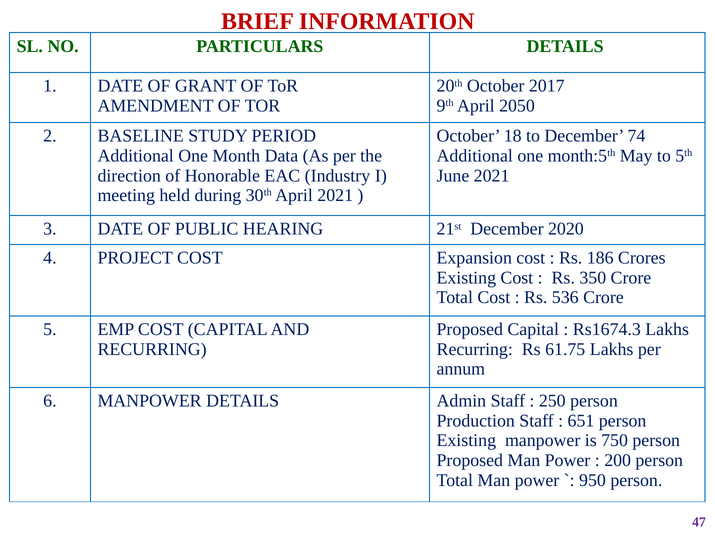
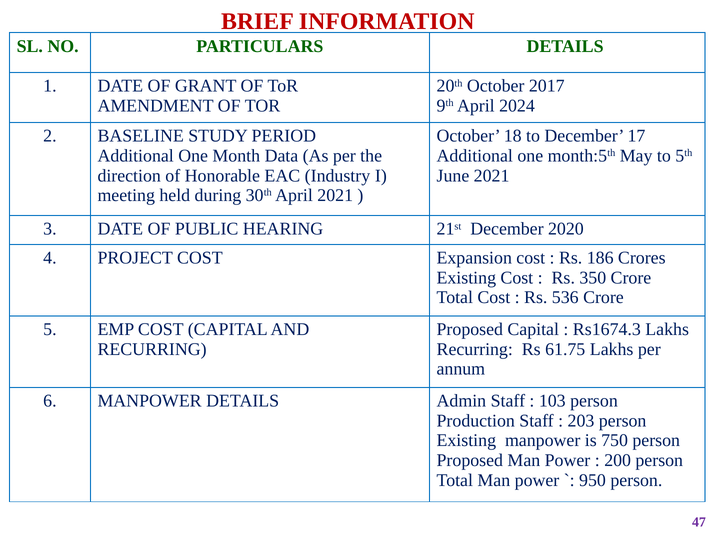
2050: 2050 -> 2024
74: 74 -> 17
250: 250 -> 103
651: 651 -> 203
